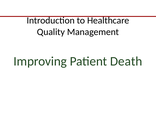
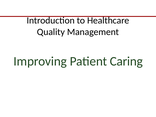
Death: Death -> Caring
